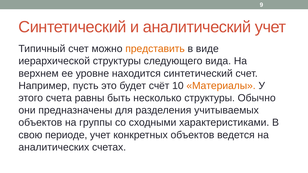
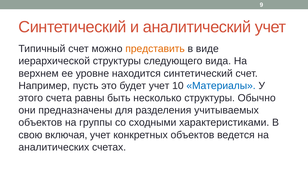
будет счёт: счёт -> учет
Материалы colour: orange -> blue
периоде: периоде -> включая
